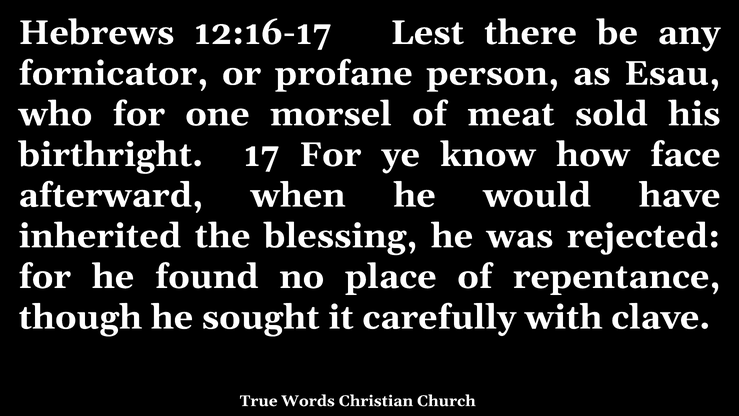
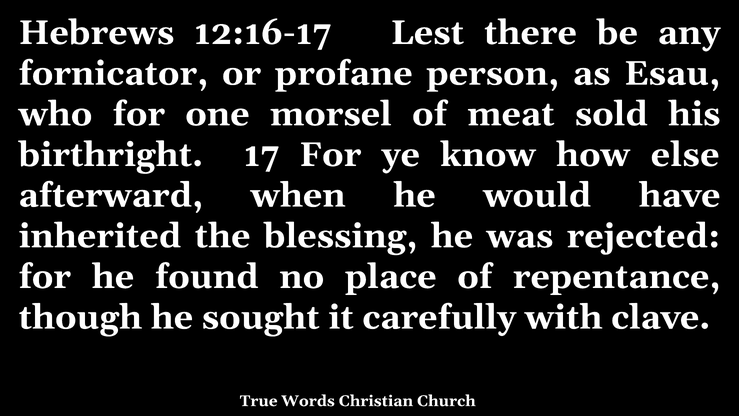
face: face -> else
